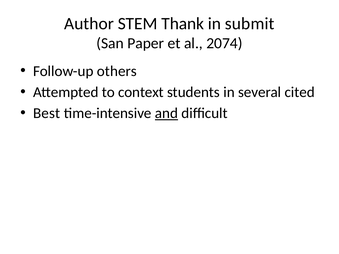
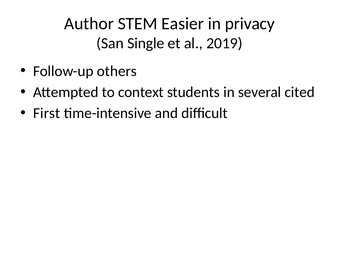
Thank: Thank -> Easier
submit: submit -> privacy
Paper: Paper -> Single
2074: 2074 -> 2019
Best: Best -> First
and underline: present -> none
